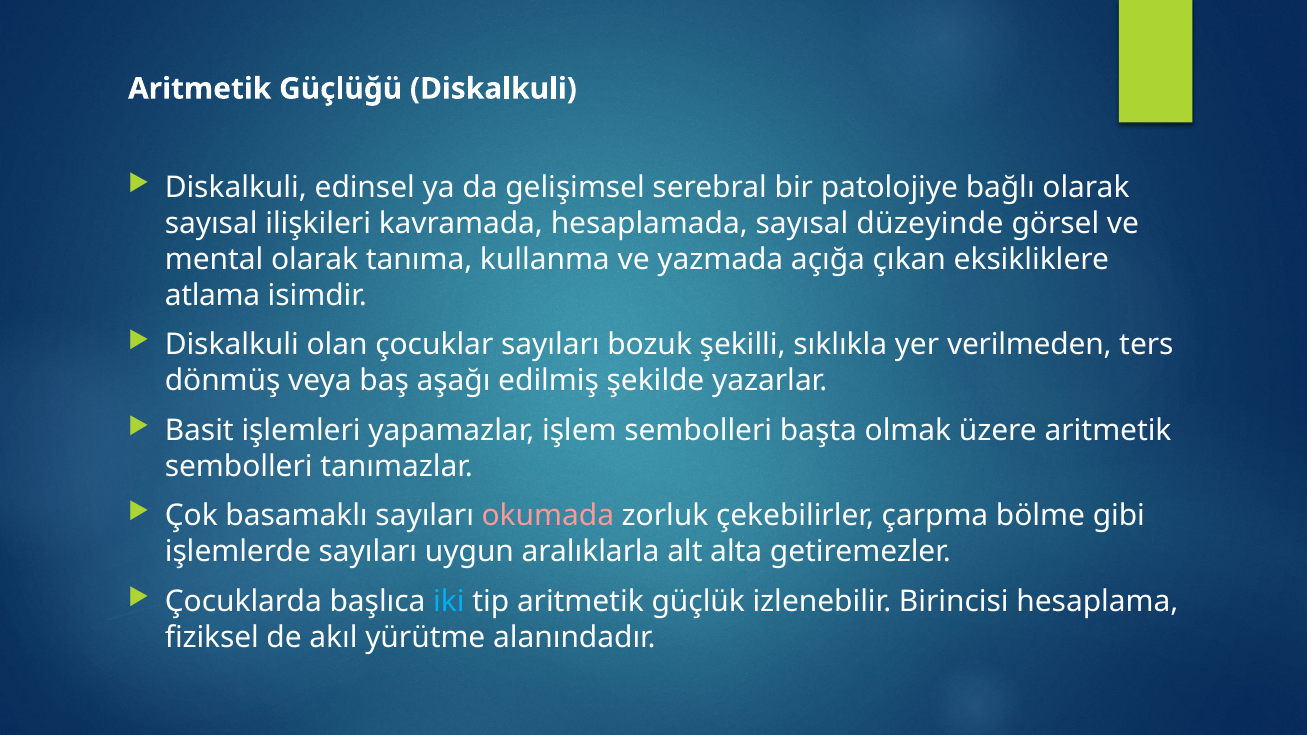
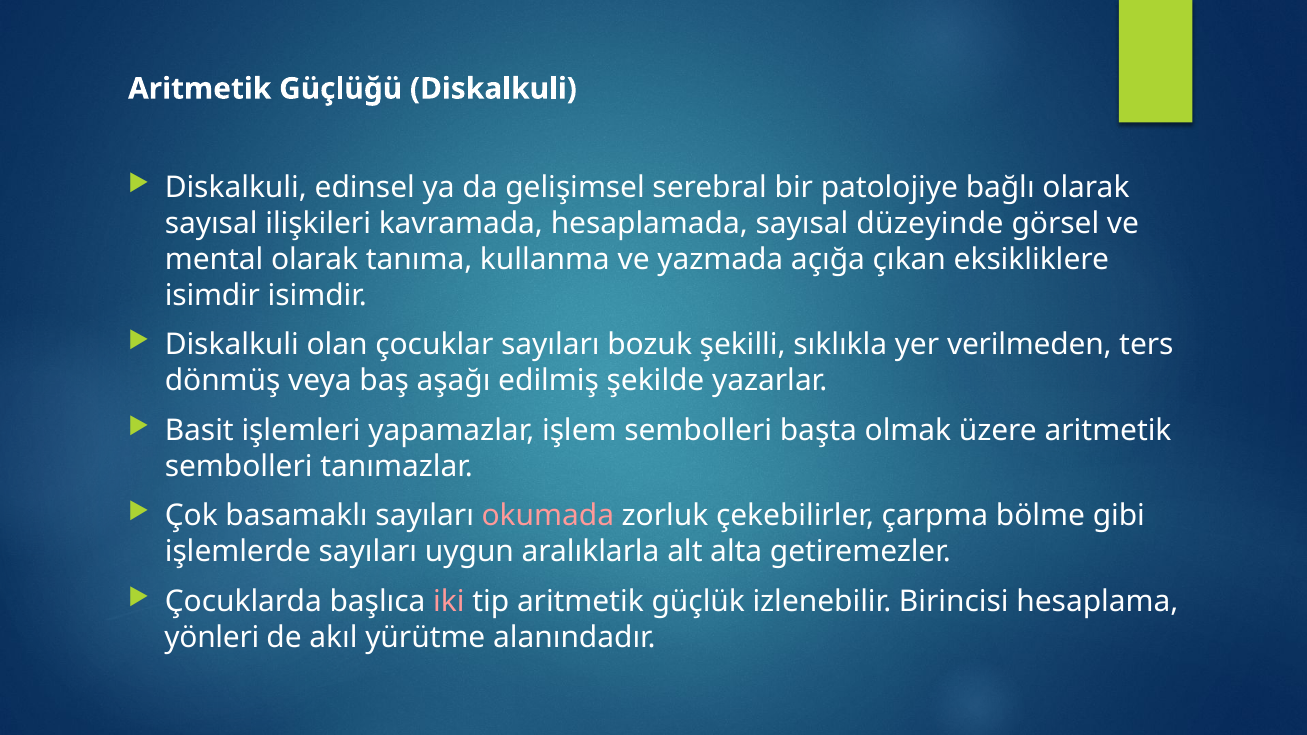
atlama at (213, 296): atlama -> isimdir
iki colour: light blue -> pink
fiziksel: fiziksel -> yönleri
